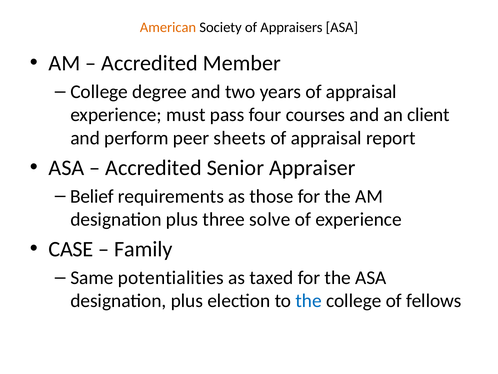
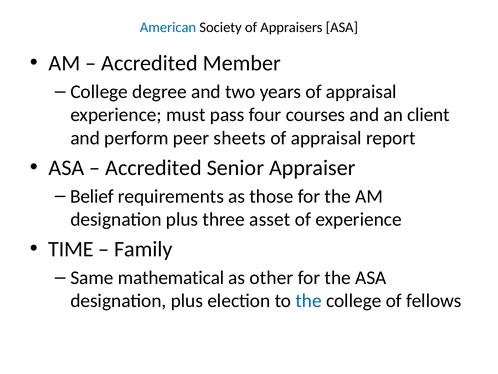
American colour: orange -> blue
solve: solve -> asset
CASE: CASE -> TIME
potentialities: potentialities -> mathematical
taxed: taxed -> other
